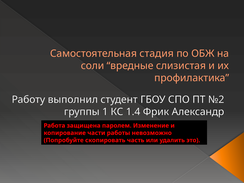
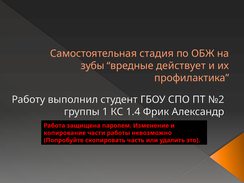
соли: соли -> зубы
слизистая: слизистая -> действует
